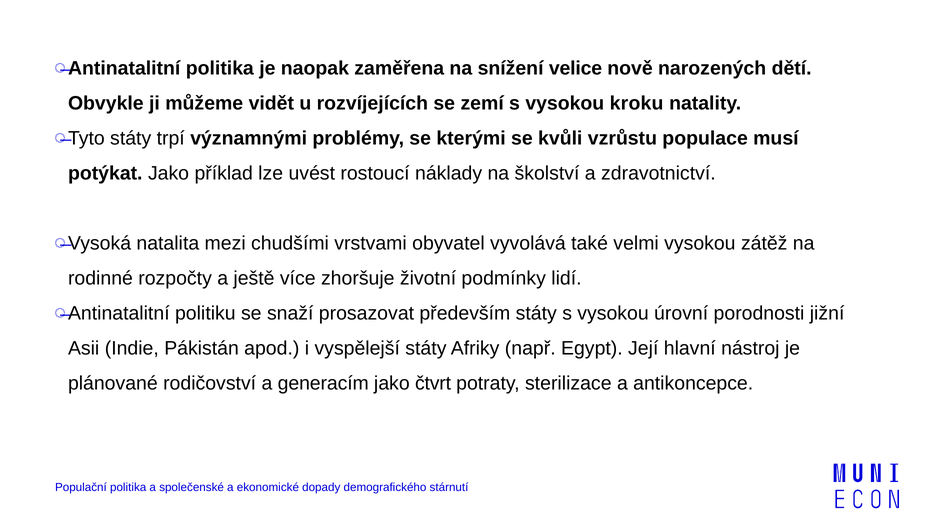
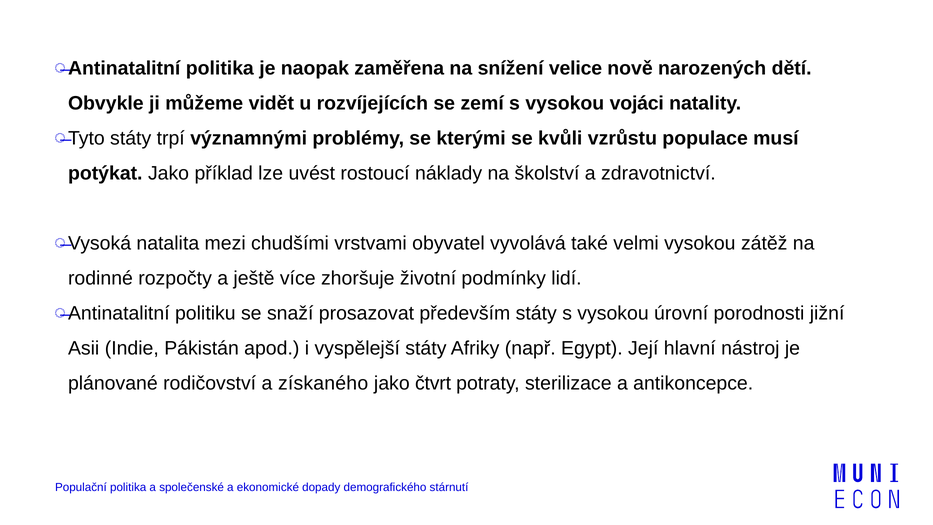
kroku: kroku -> vojáci
generacím: generacím -> získaného
